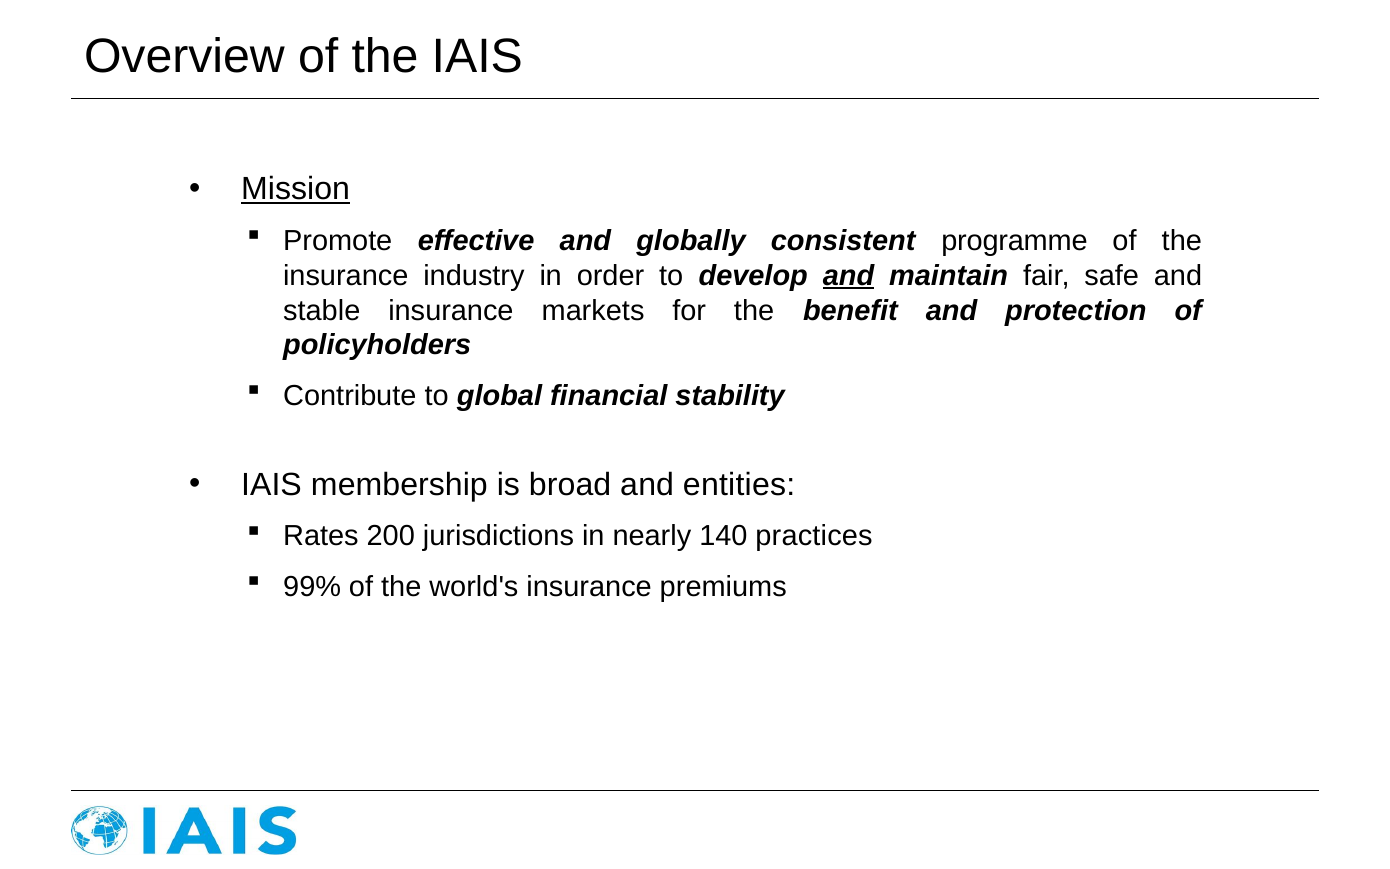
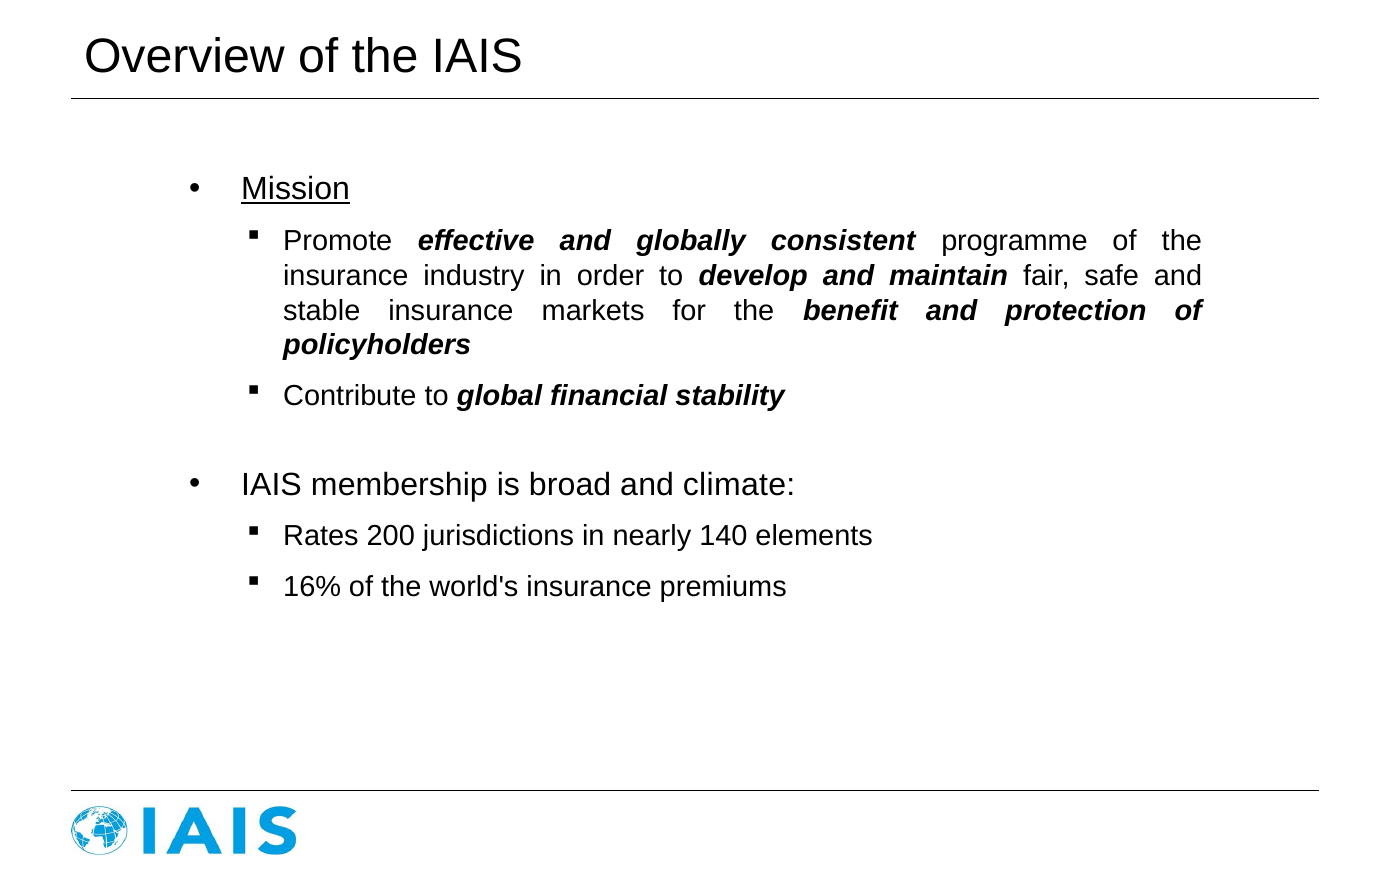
and at (849, 276) underline: present -> none
entities: entities -> climate
practices: practices -> elements
99%: 99% -> 16%
